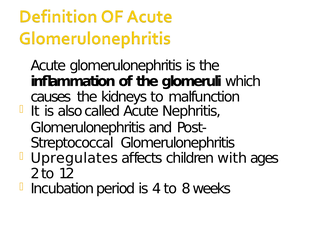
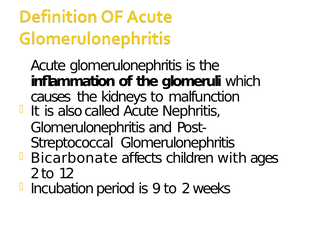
Upregulates: Upregulates -> Bicarbonate
4: 4 -> 9
to 8: 8 -> 2
